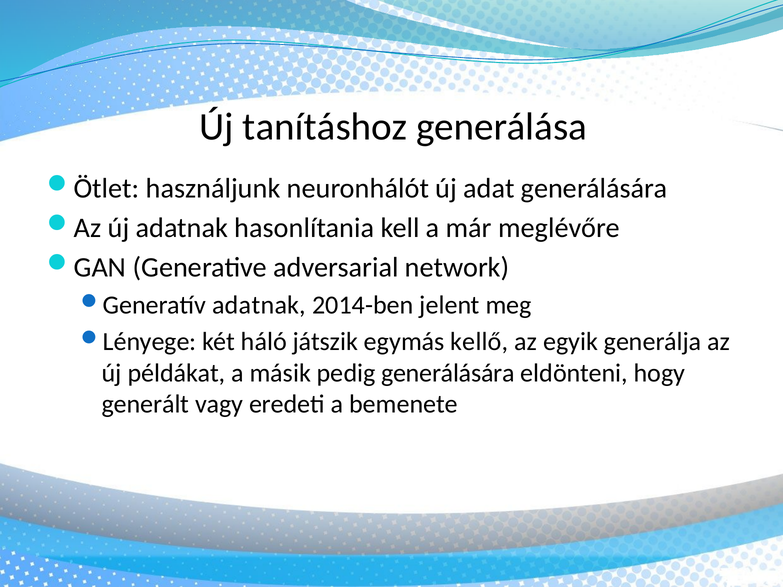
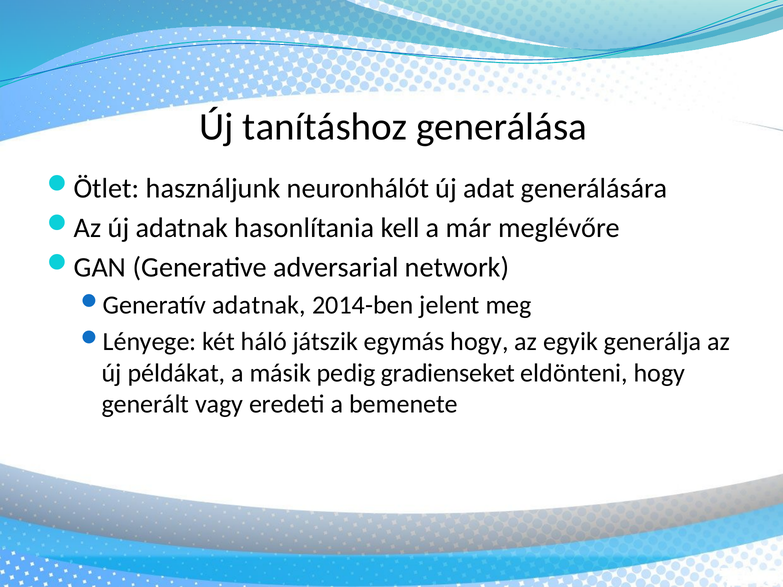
egymás kellő: kellő -> hogy
pedig generálására: generálására -> gradienseket
